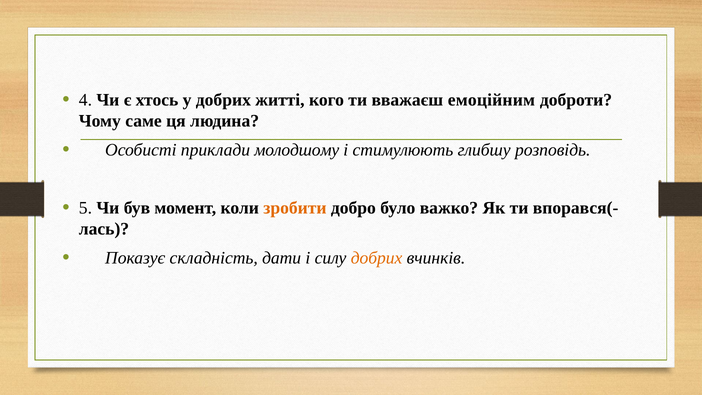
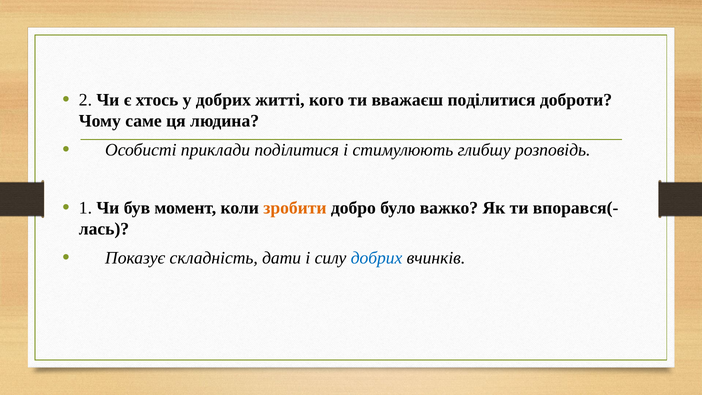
4: 4 -> 2
вважаєш емоційним: емоційним -> поділитися
приклади молодшому: молодшому -> поділитися
5: 5 -> 1
добрих at (377, 258) colour: orange -> blue
